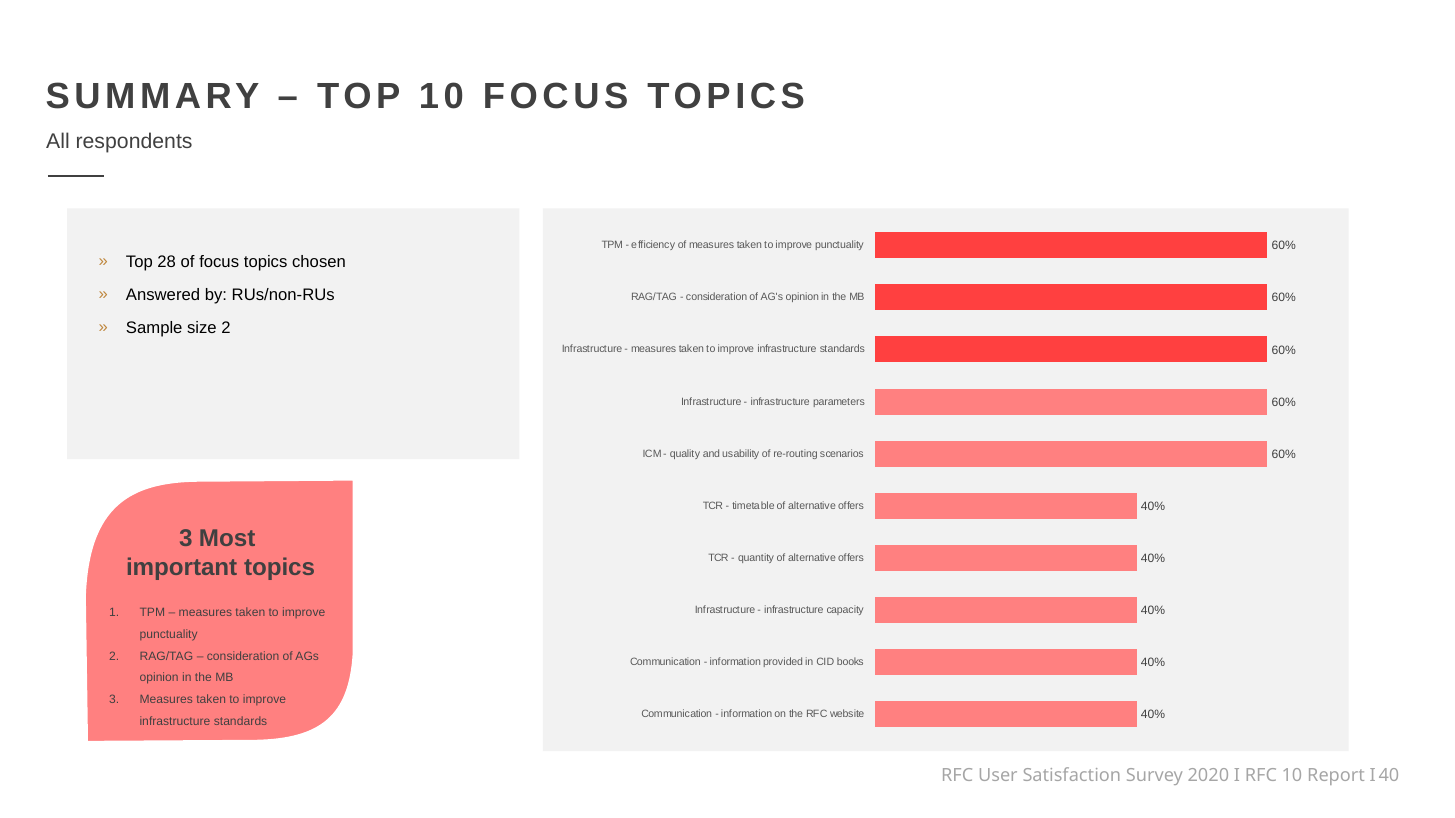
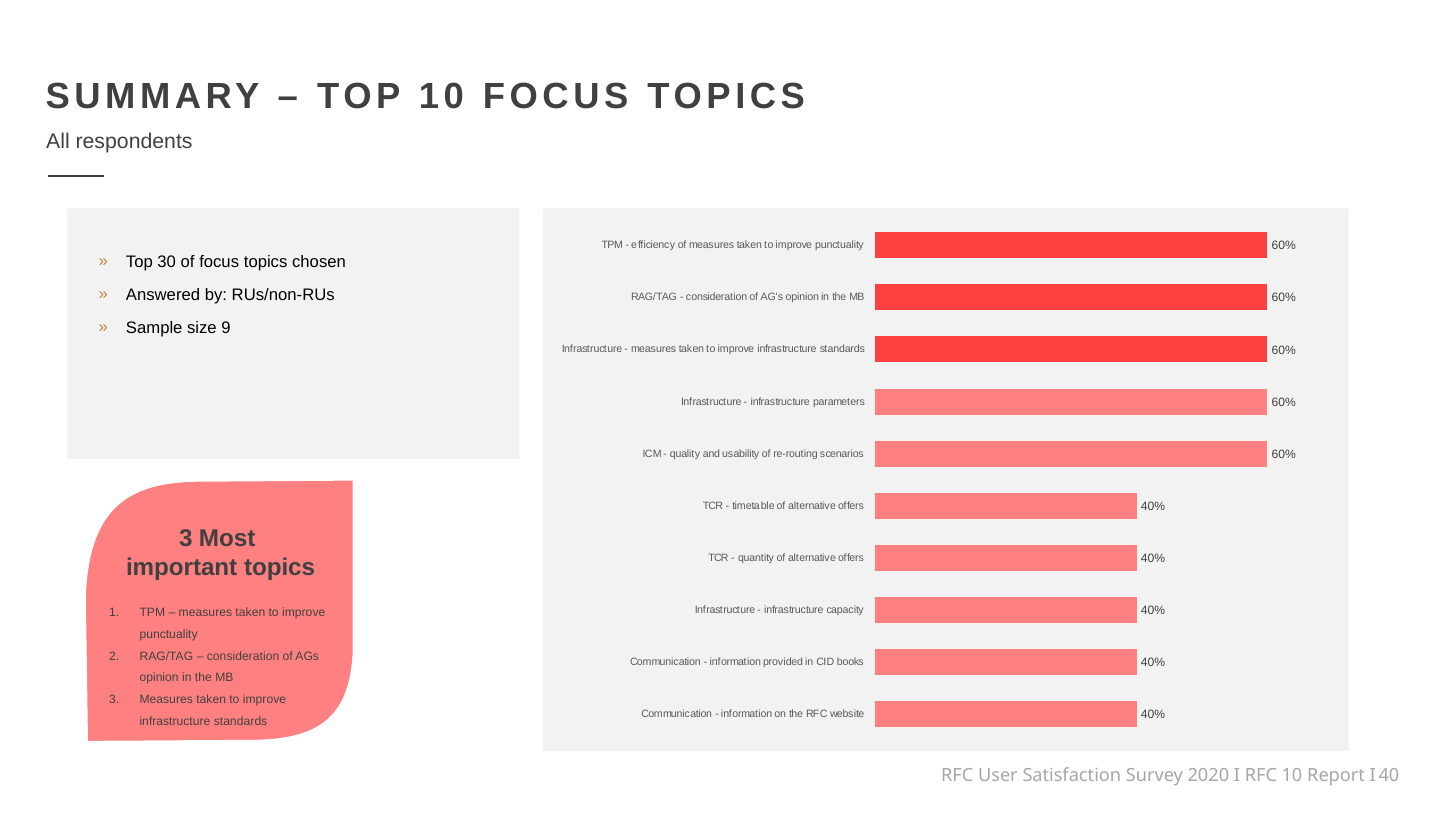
28: 28 -> 30
size 2: 2 -> 9
